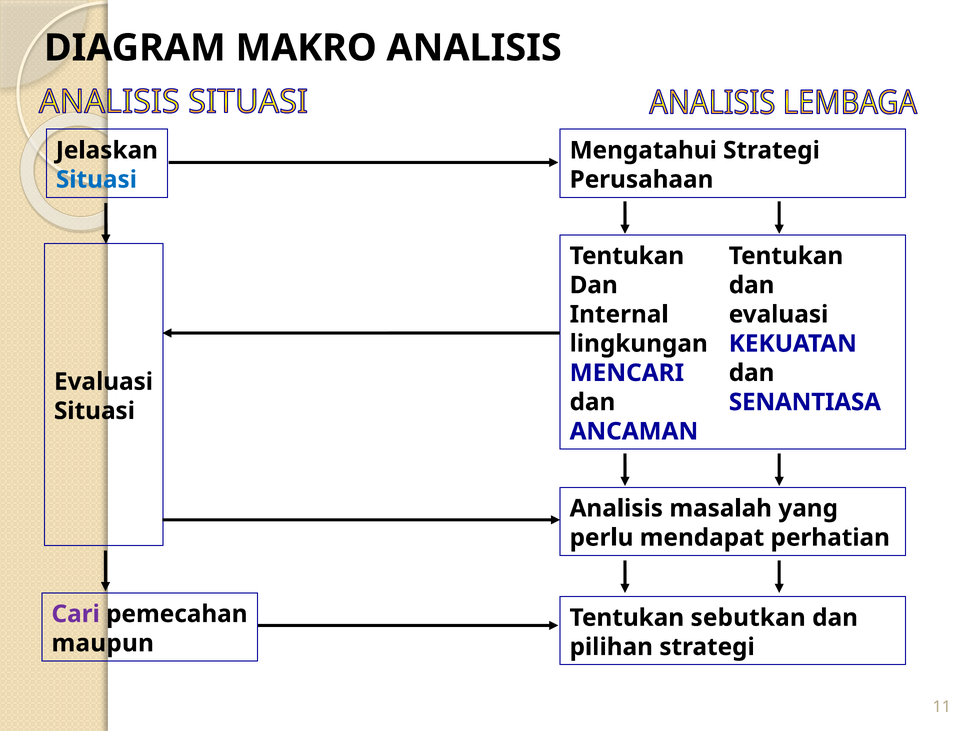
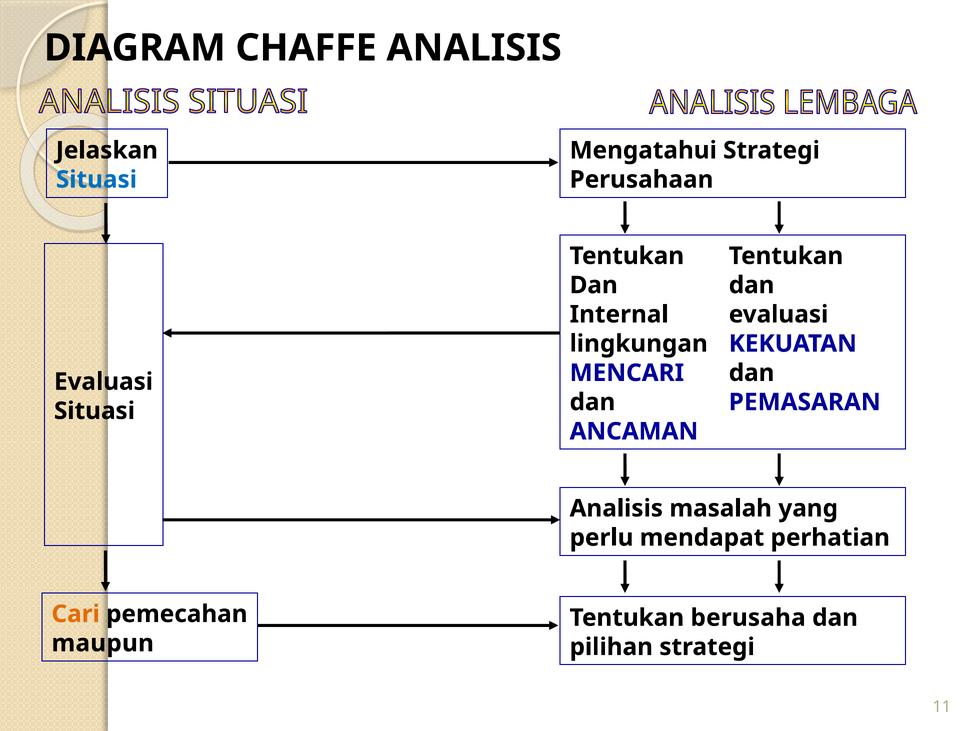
MAKRO: MAKRO -> CHAFFE
SENANTIASA: SENANTIASA -> PEMASARAN
Cari colour: purple -> orange
sebutkan: sebutkan -> berusaha
